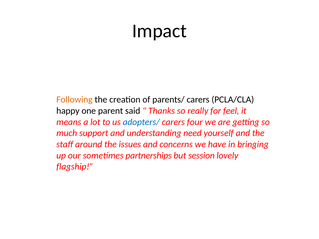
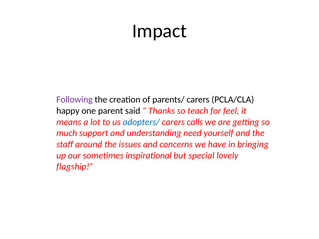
Following colour: orange -> purple
really: really -> teach
four: four -> calls
partnerships: partnerships -> inspirational
session: session -> special
